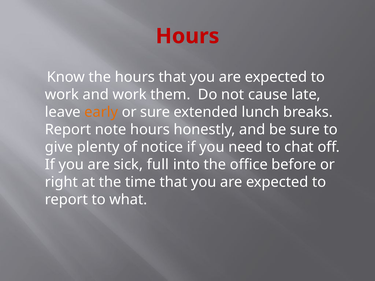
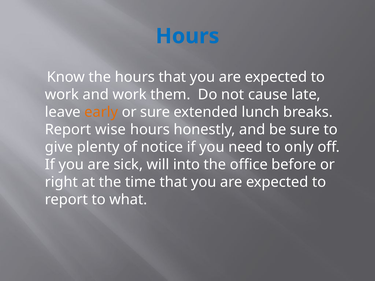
Hours at (187, 36) colour: red -> blue
note: note -> wise
chat: chat -> only
full: full -> will
